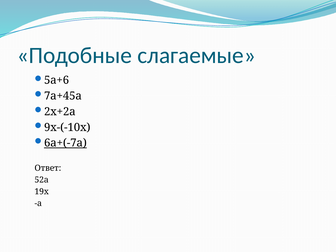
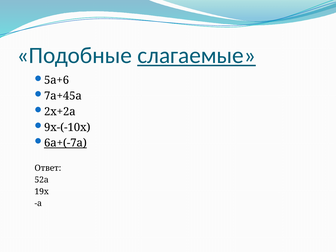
слагаемые underline: none -> present
